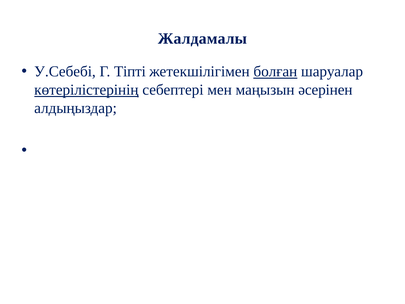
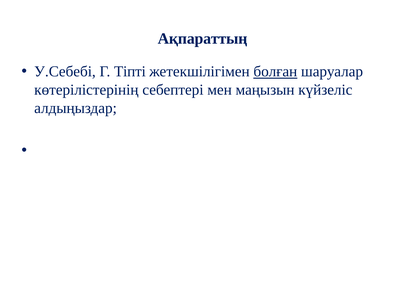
Жалдамалы: Жалдамалы -> Ақпараттың
көтерілістерінің underline: present -> none
әсерінен: әсерінен -> күйзеліс
